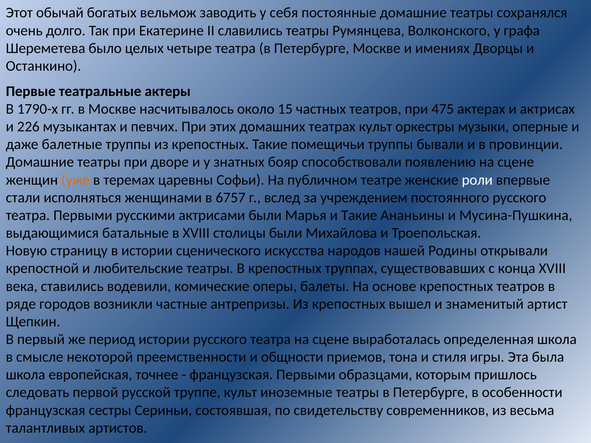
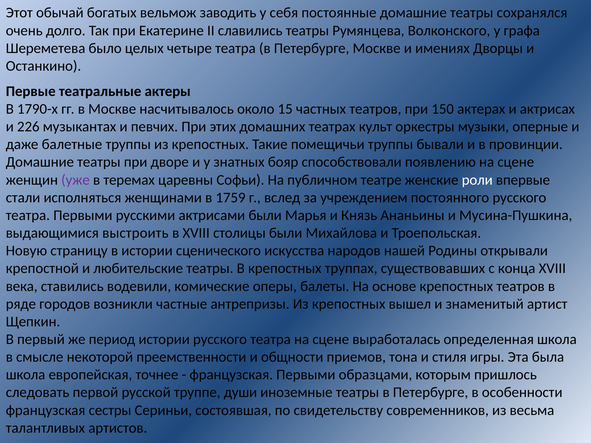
475: 475 -> 150
уже colour: orange -> purple
6757: 6757 -> 1759
и Такие: Такие -> Князь
батальные: батальные -> выстроить
труппе культ: культ -> души
